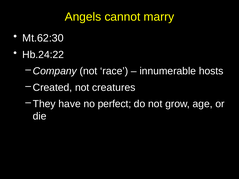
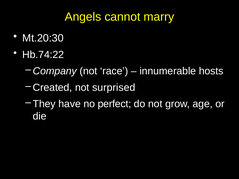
Mt.62:30: Mt.62:30 -> Mt.20:30
Hb.24:22: Hb.24:22 -> Hb.74:22
creatures: creatures -> surprised
